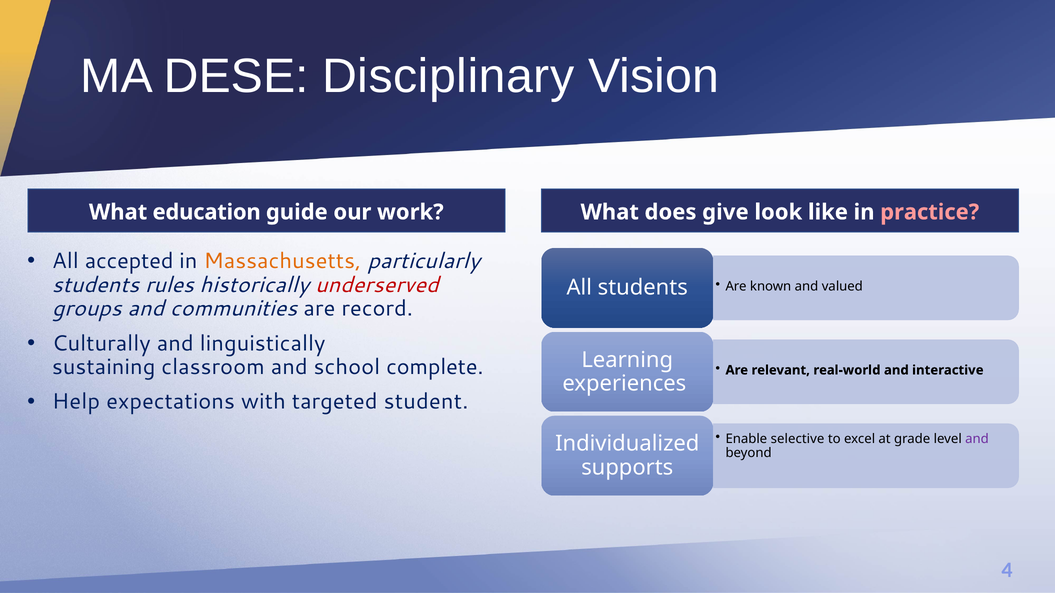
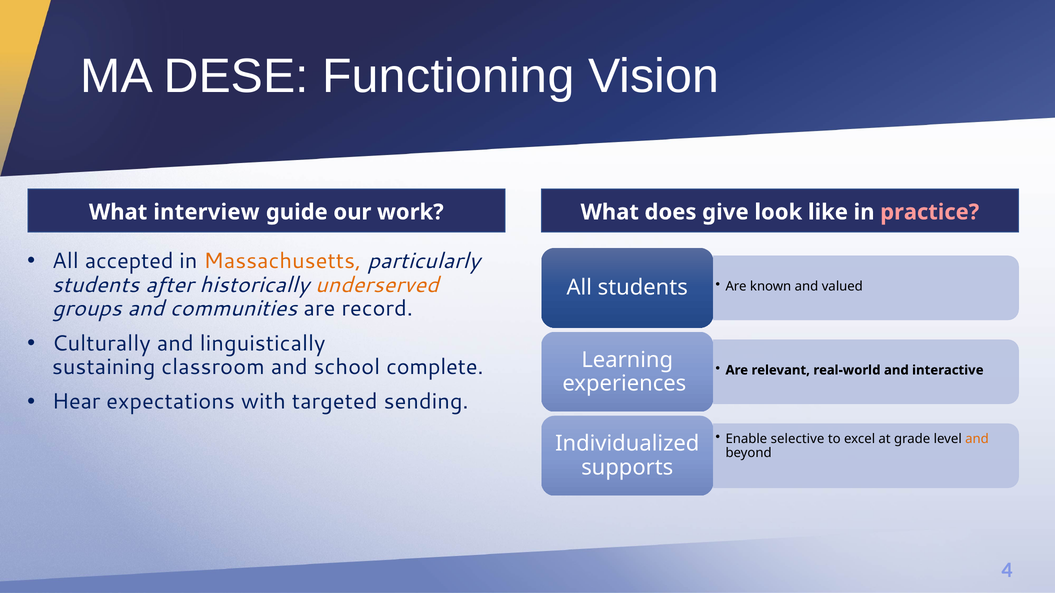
Disciplinary: Disciplinary -> Functioning
education: education -> interview
rules: rules -> after
underserved colour: red -> orange
Help: Help -> Hear
student: student -> sending
and at (977, 439) colour: purple -> orange
